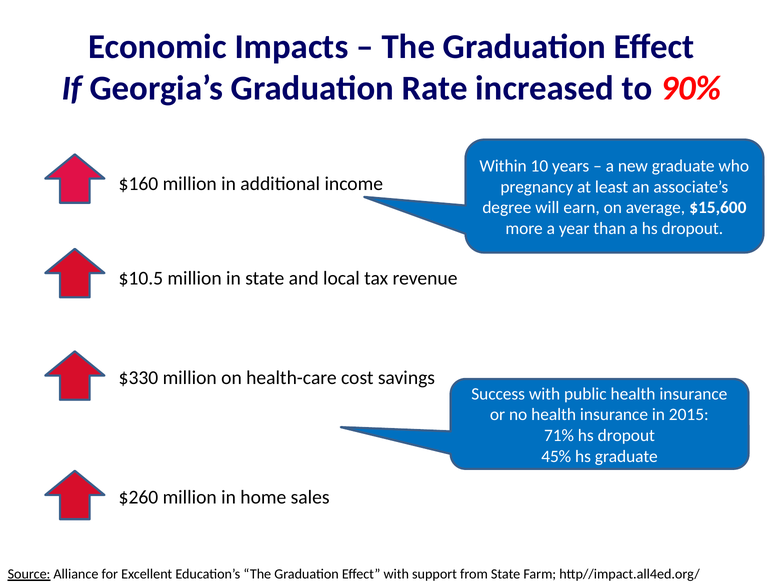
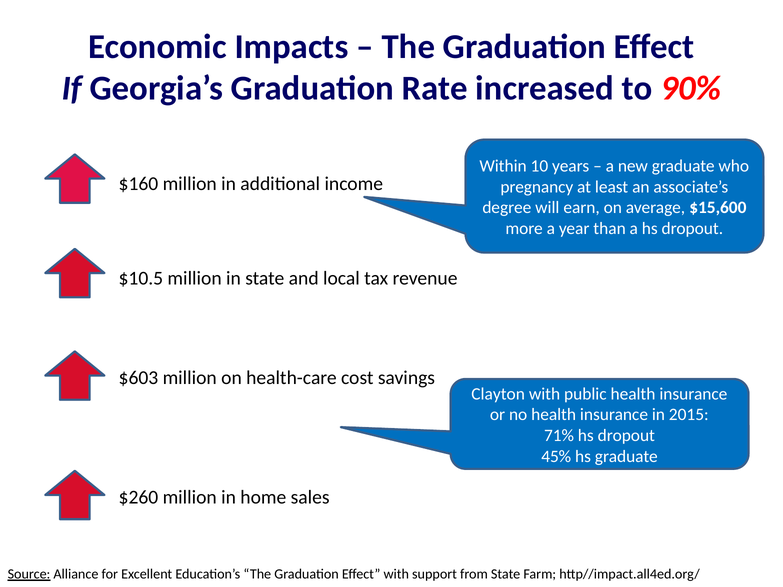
$330: $330 -> $603
Success: Success -> Clayton
